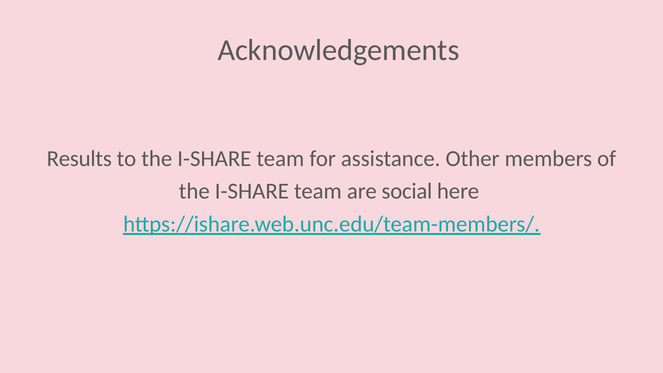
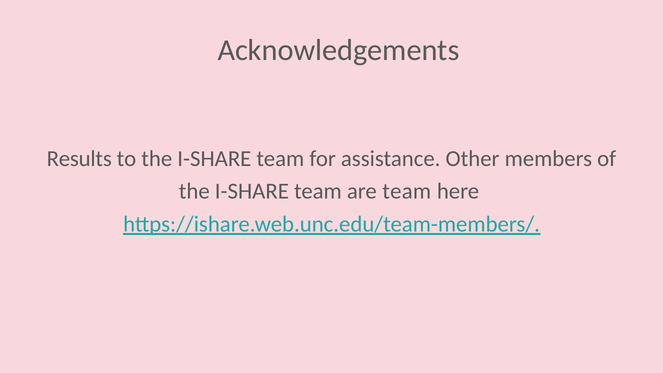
are social: social -> team
